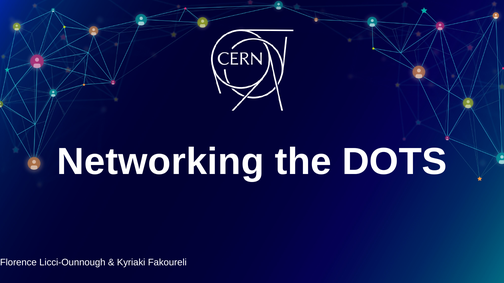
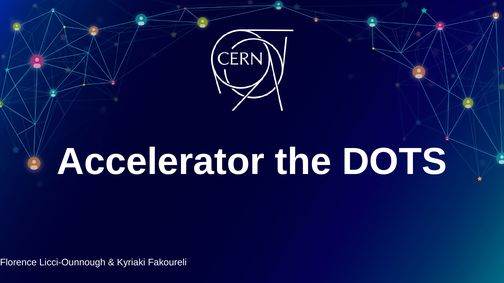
Networking: Networking -> Accelerator
